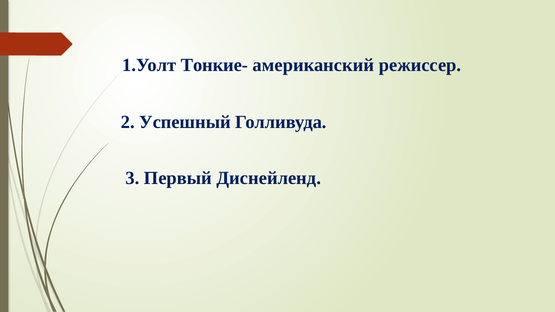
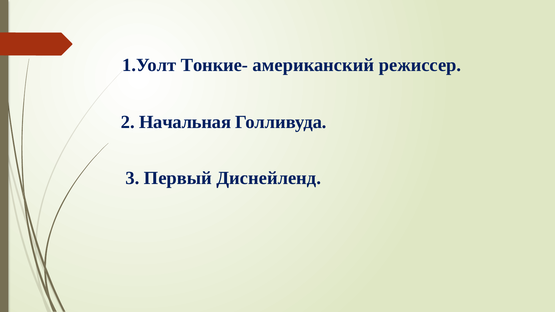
Успешный: Успешный -> Начальная
